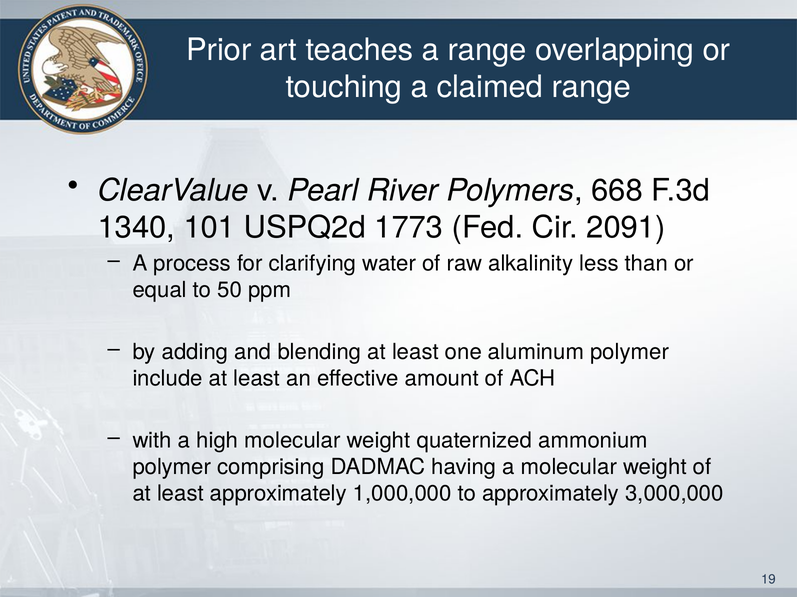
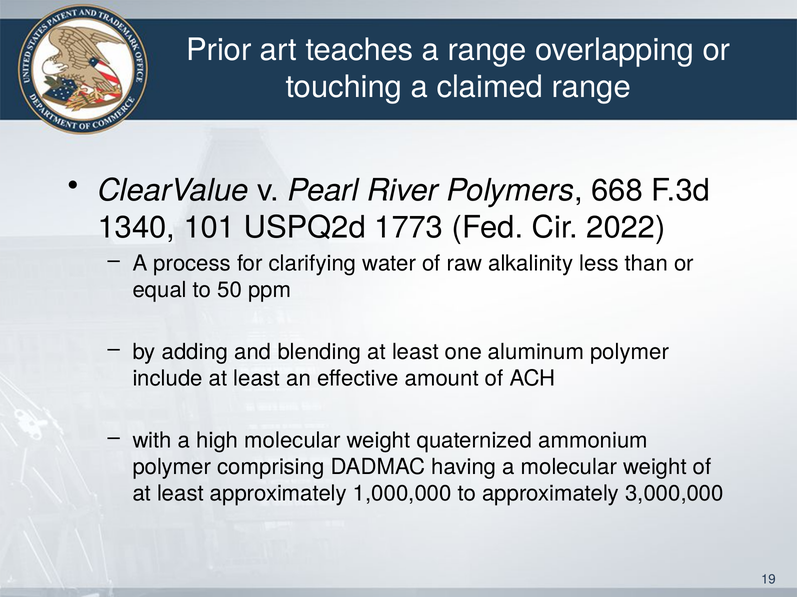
2091: 2091 -> 2022
